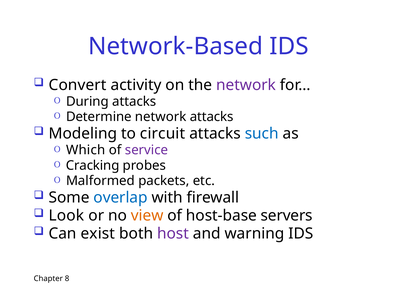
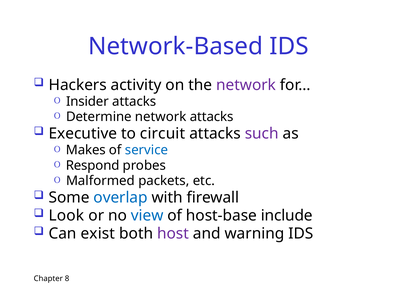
Convert: Convert -> Hackers
During: During -> Insider
Modeling: Modeling -> Executive
such colour: blue -> purple
Which: Which -> Makes
service colour: purple -> blue
Cracking: Cracking -> Respond
view colour: orange -> blue
servers: servers -> include
